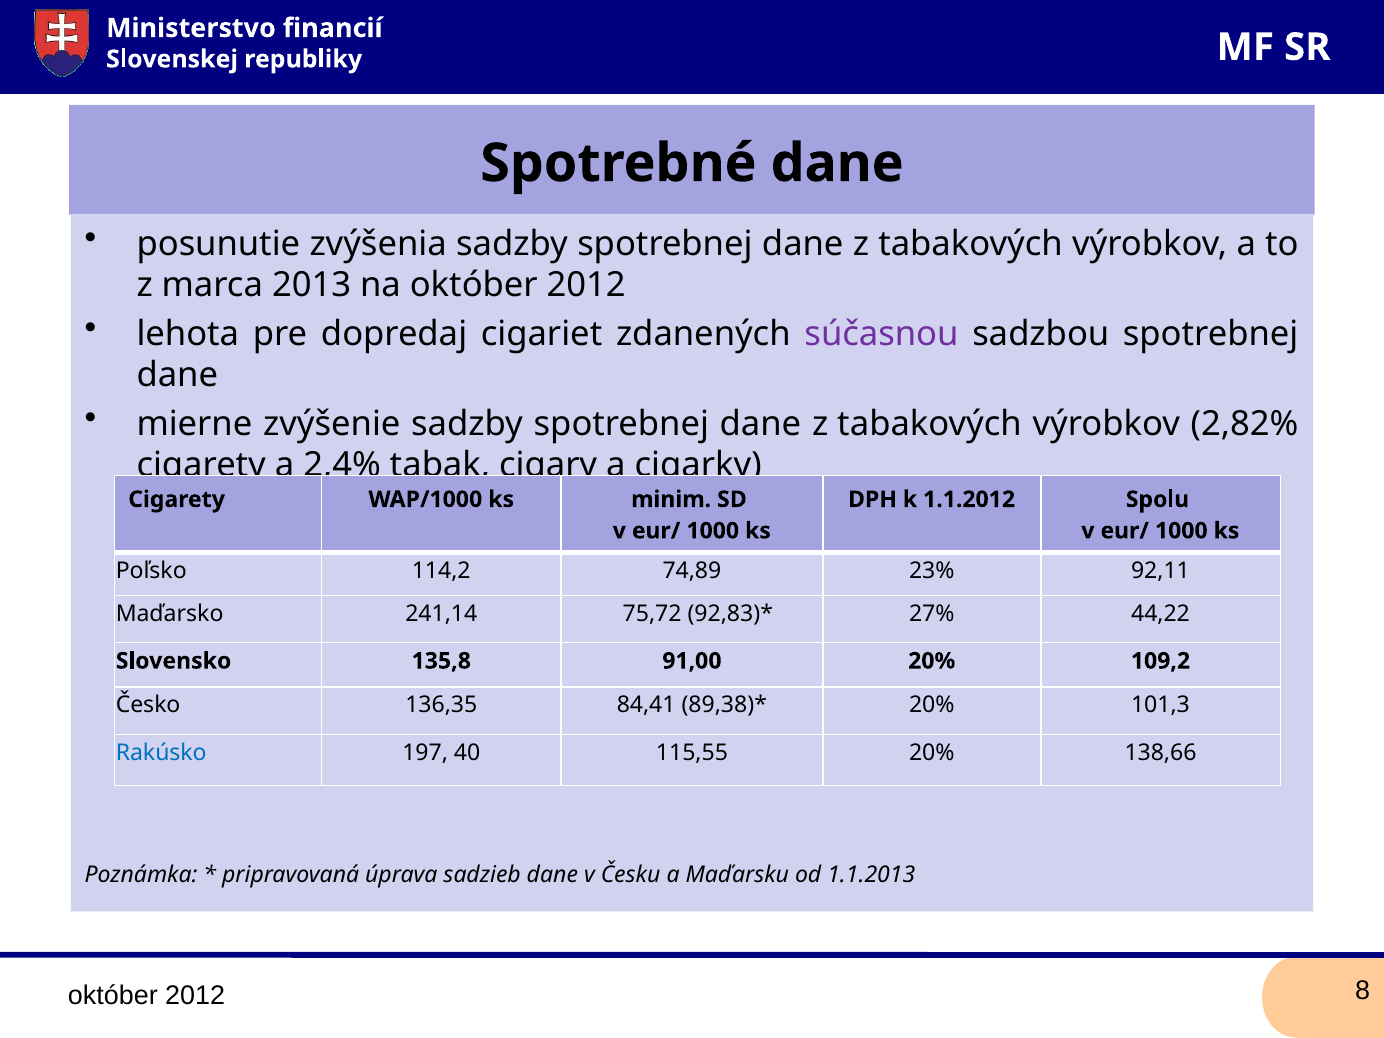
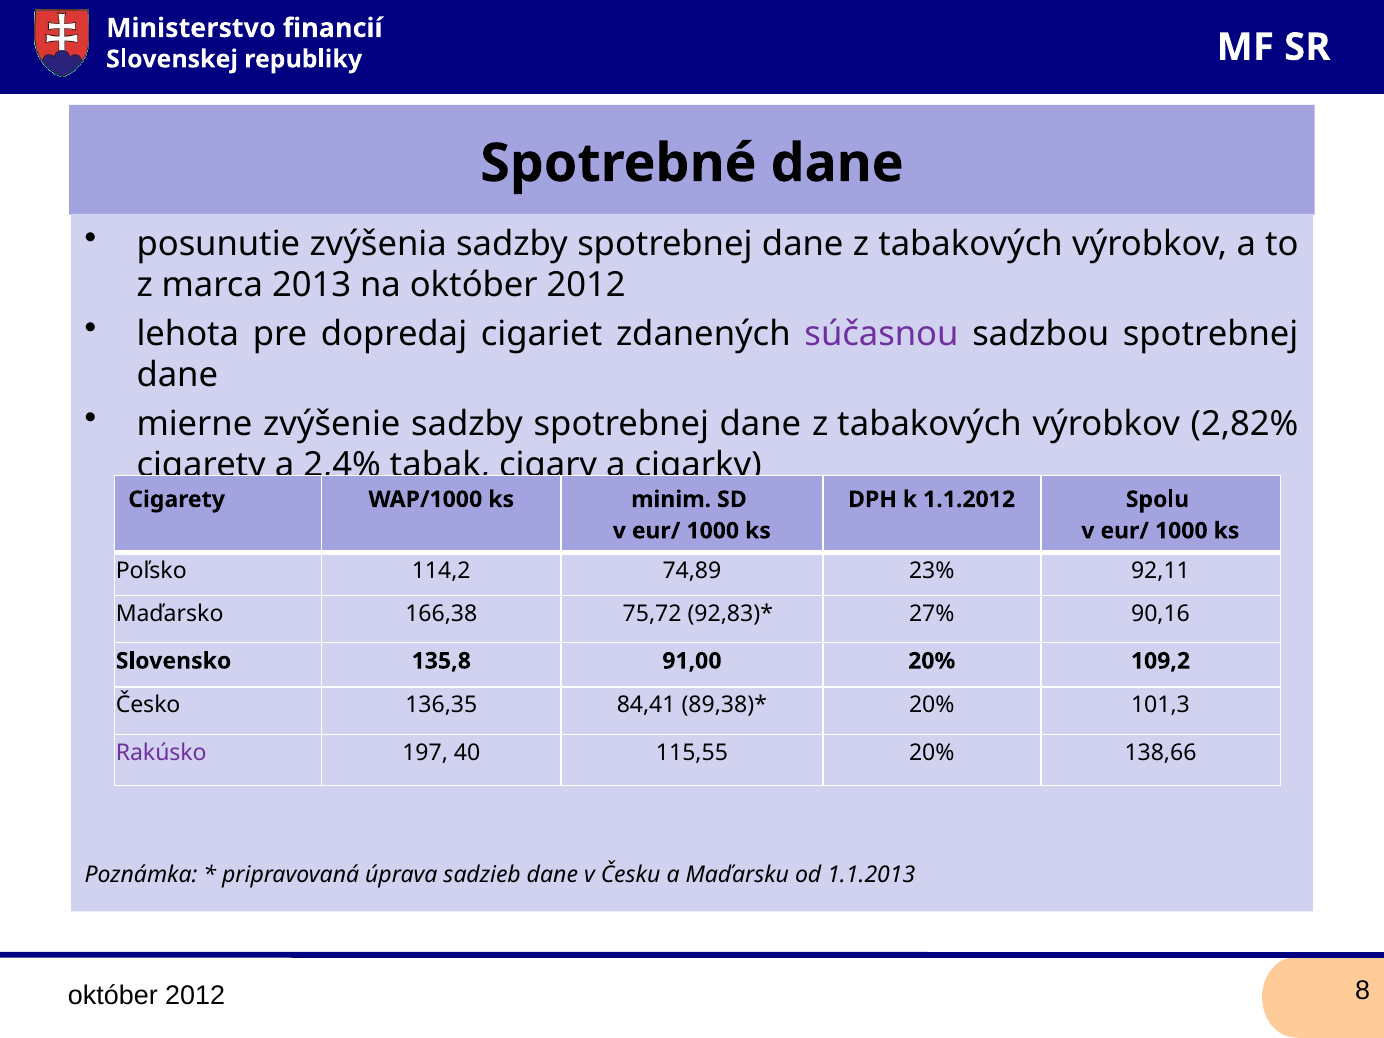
241,14: 241,14 -> 166,38
44,22: 44,22 -> 90,16
Rakúsko colour: blue -> purple
